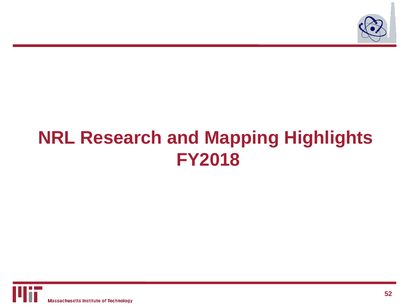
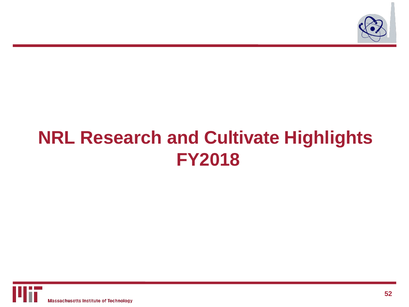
Mapping: Mapping -> Cultivate
